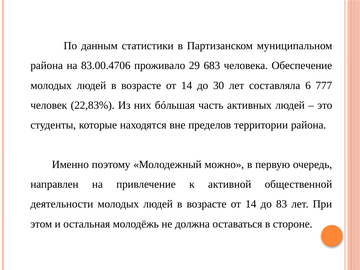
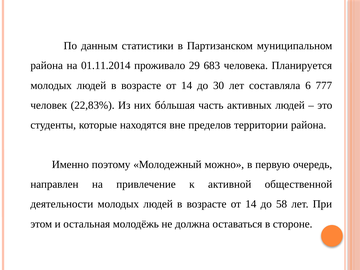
83.00.4706: 83.00.4706 -> 01.11.2014
Обеспечение: Обеспечение -> Планируется
83: 83 -> 58
